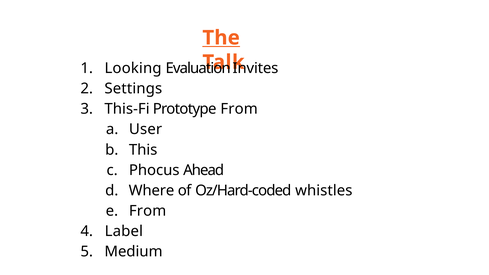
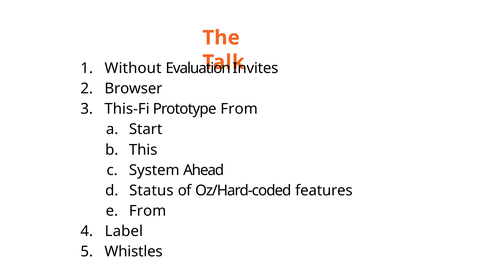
The underline: present -> none
Looking: Looking -> Without
Settings: Settings -> Browser
User: User -> Start
Phocus: Phocus -> System
Where: Where -> Status
whistles: whistles -> features
Medium: Medium -> Whistles
